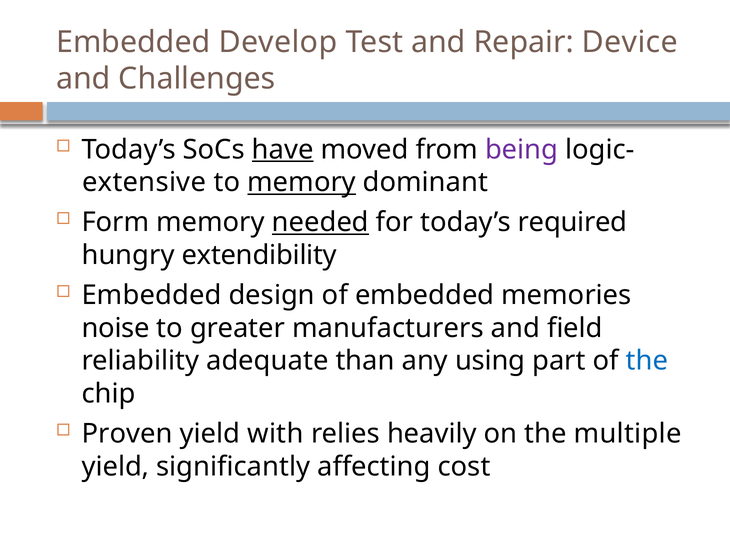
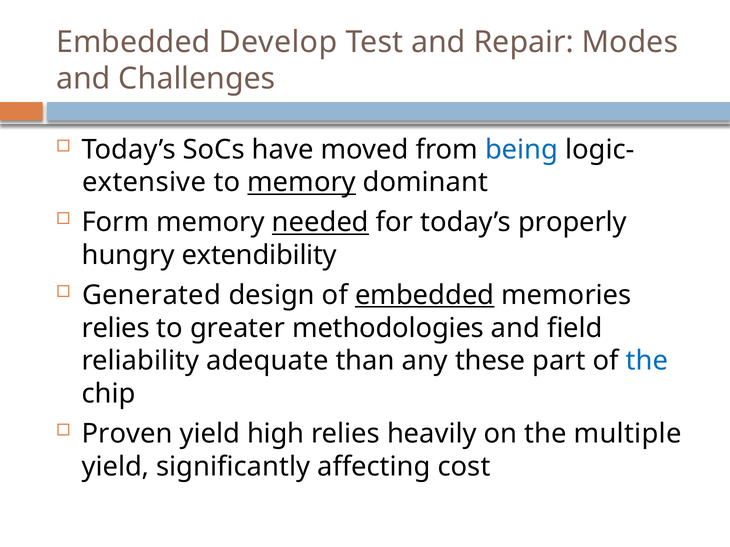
Device: Device -> Modes
have underline: present -> none
being colour: purple -> blue
required: required -> properly
Embedded at (152, 295): Embedded -> Generated
embedded at (425, 295) underline: none -> present
noise at (116, 328): noise -> relies
manufacturers: manufacturers -> methodologies
using: using -> these
with: with -> high
